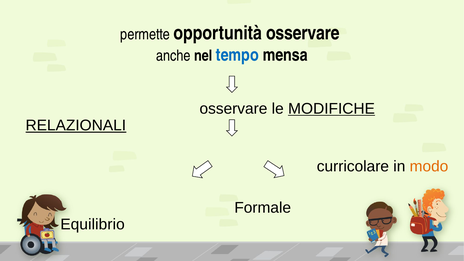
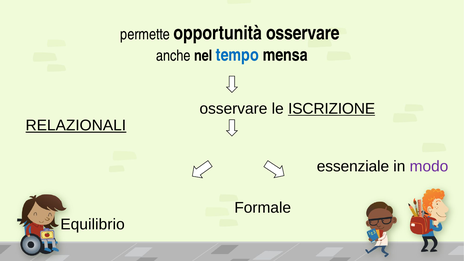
MODIFICHE: MODIFICHE -> ISCRIZIONE
curricolare: curricolare -> essenziale
modo colour: orange -> purple
